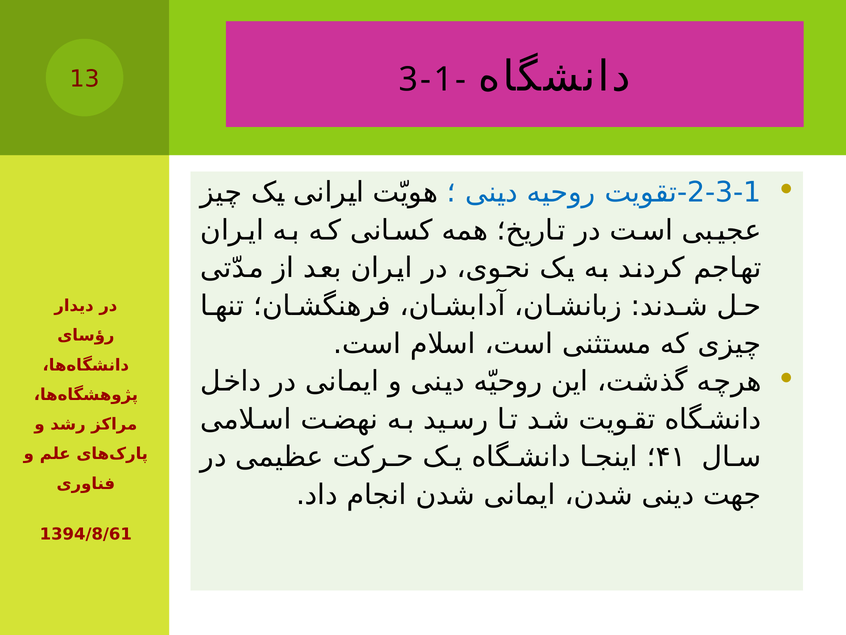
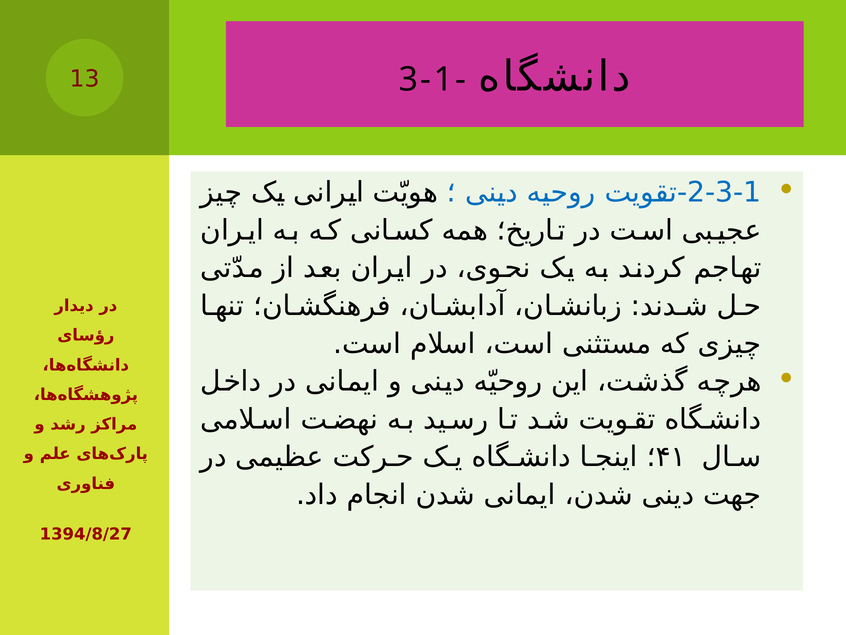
1394/8/61: 1394/8/61 -> 1394/8/27
